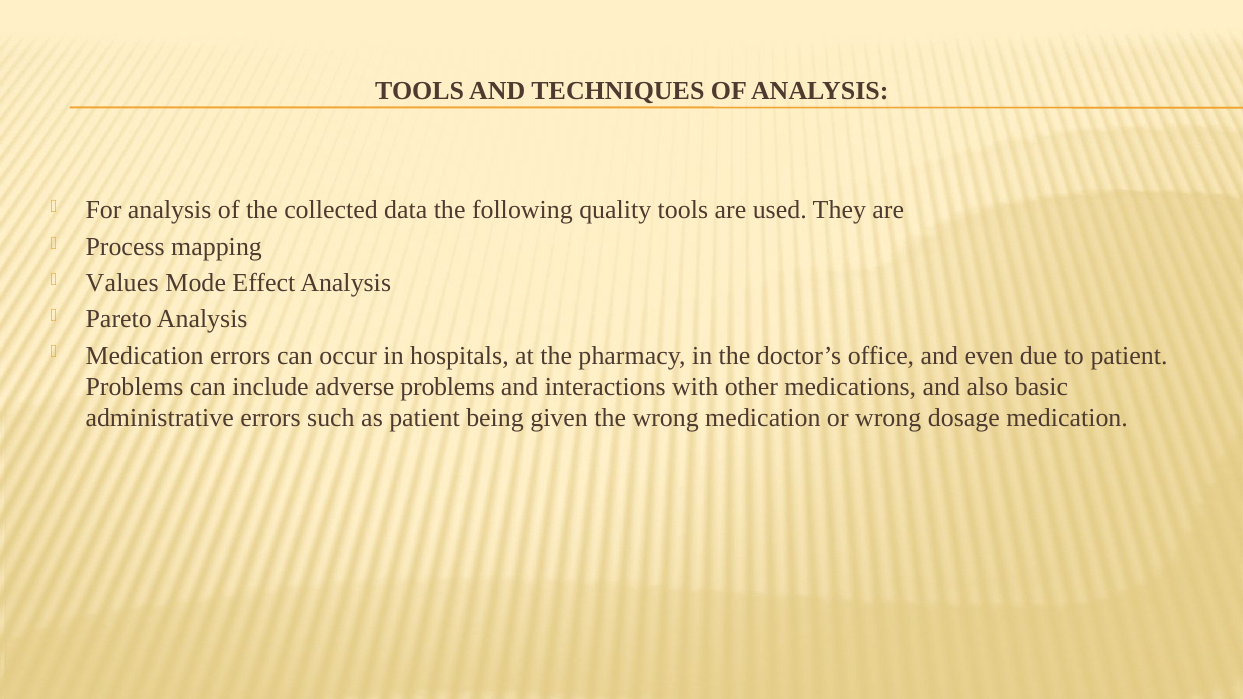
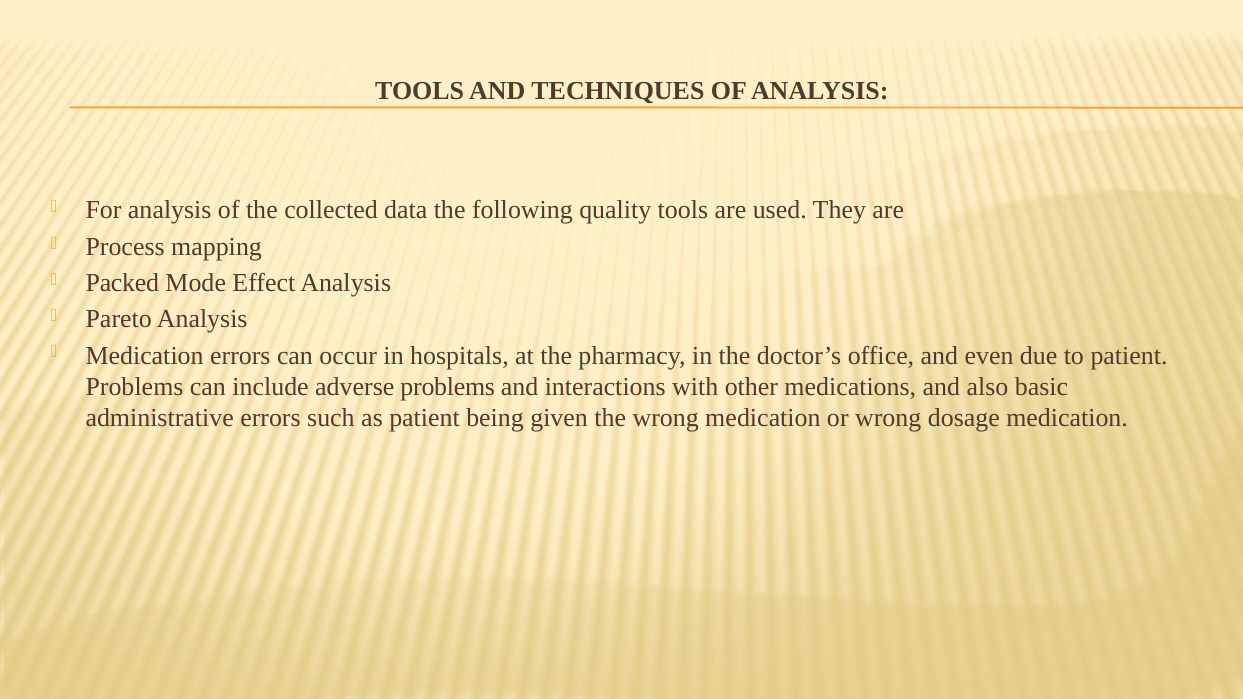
Values: Values -> Packed
